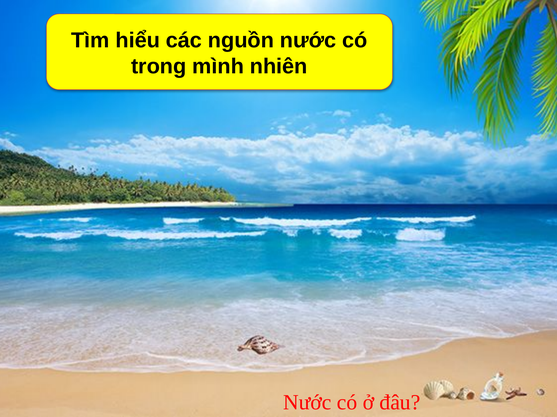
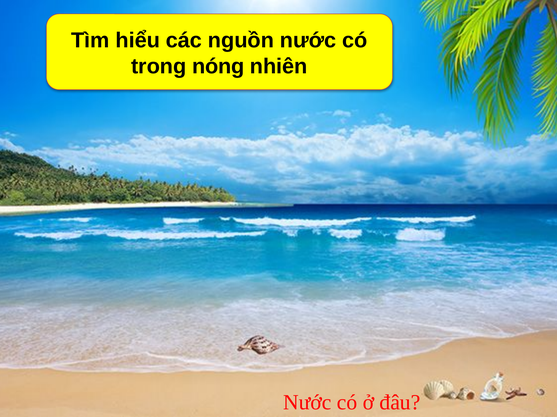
mình: mình -> nóng
